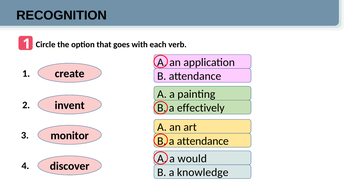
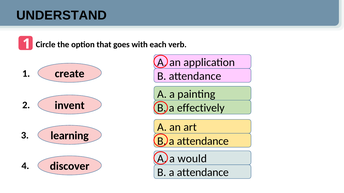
RECOGNITION: RECOGNITION -> UNDERSTAND
monitor: monitor -> learning
knowledge at (203, 173): knowledge -> attendance
